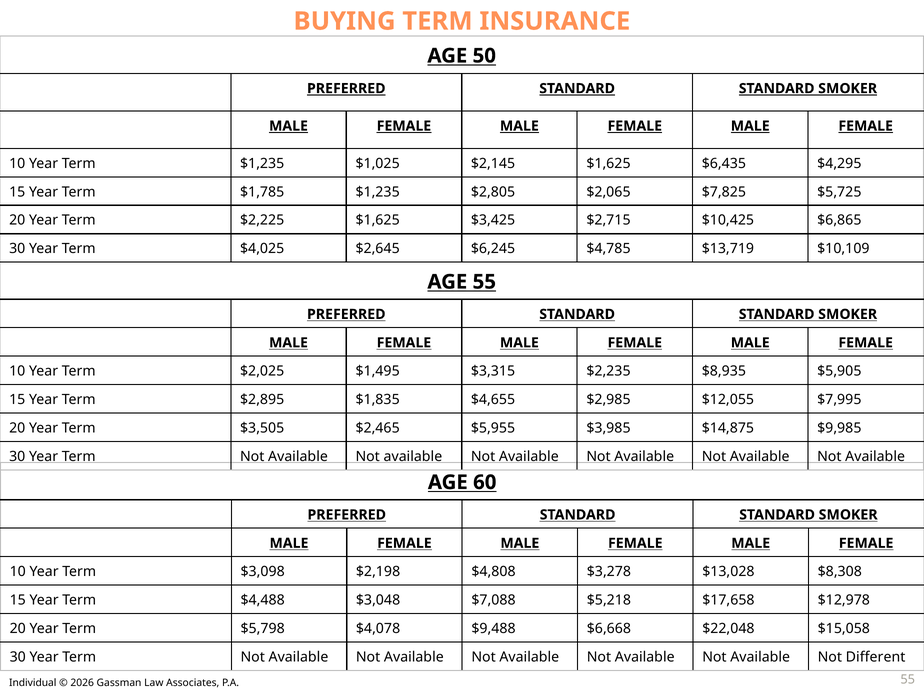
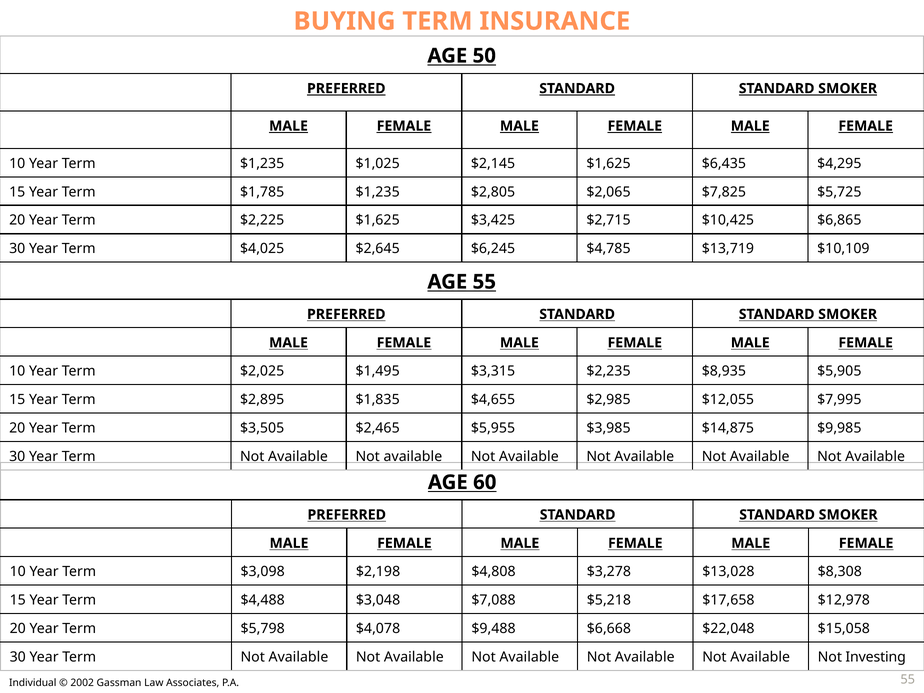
Different: Different -> Investing
2026: 2026 -> 2002
